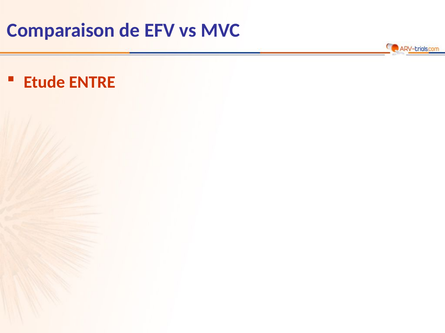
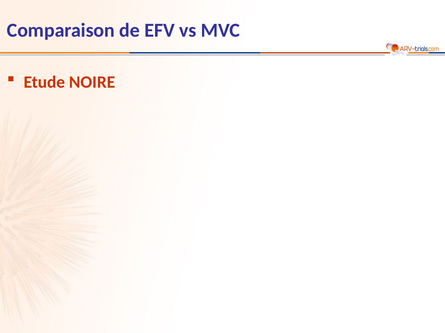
ENTRE: ENTRE -> NOIRE
